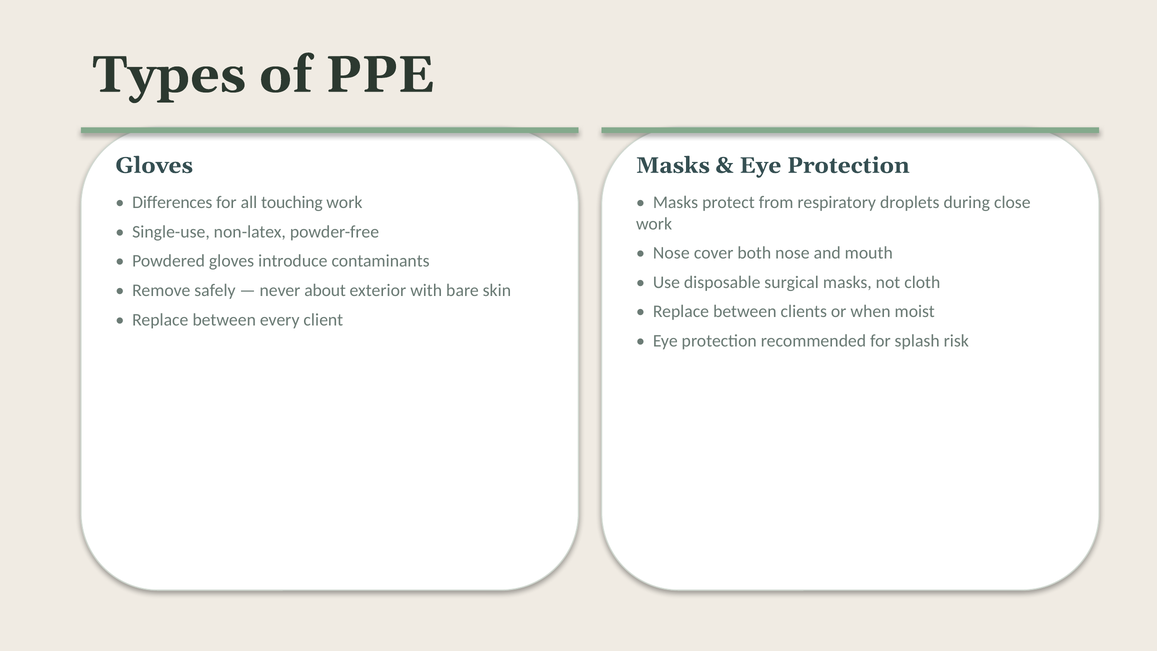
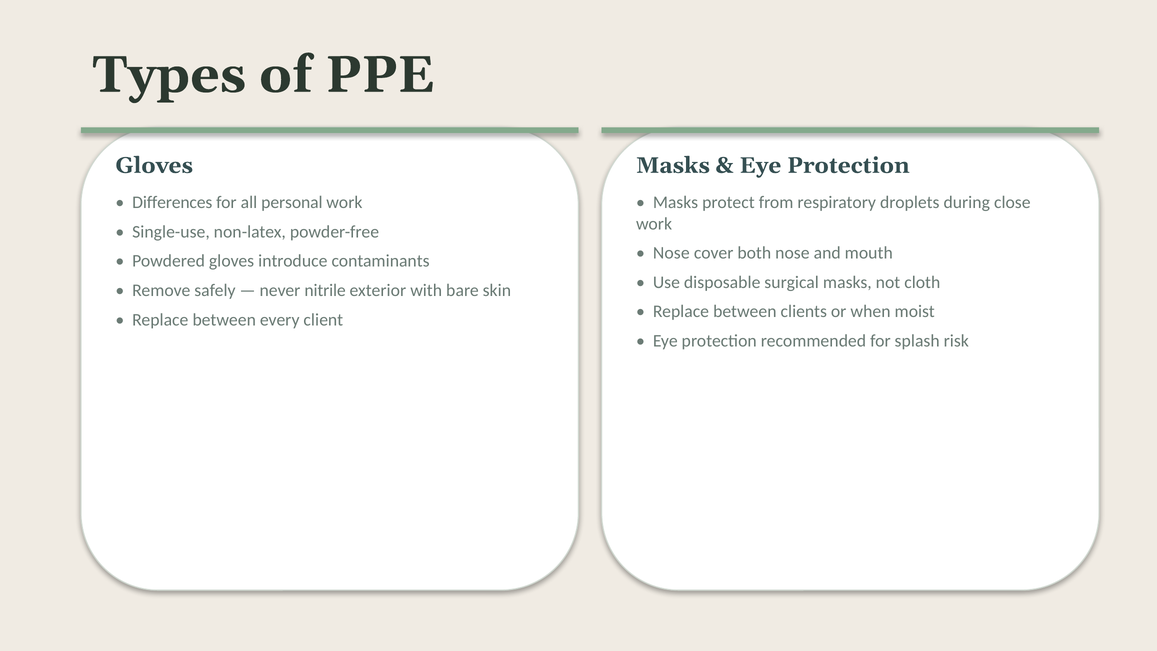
touching: touching -> personal
about: about -> nitrile
